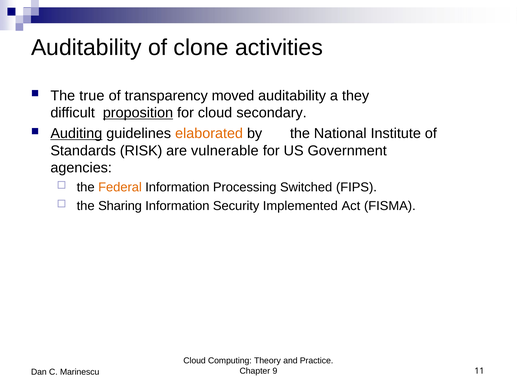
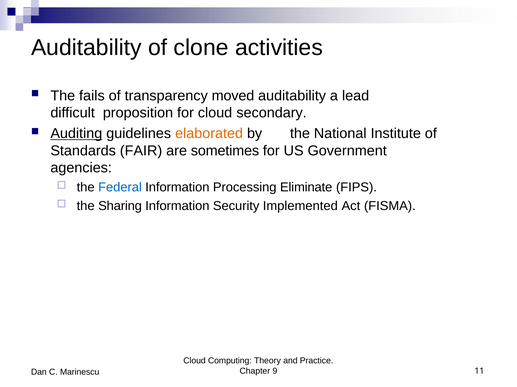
true: true -> fails
they: they -> lead
proposition underline: present -> none
RISK: RISK -> FAIR
vulnerable: vulnerable -> sometimes
Federal colour: orange -> blue
Switched: Switched -> Eliminate
